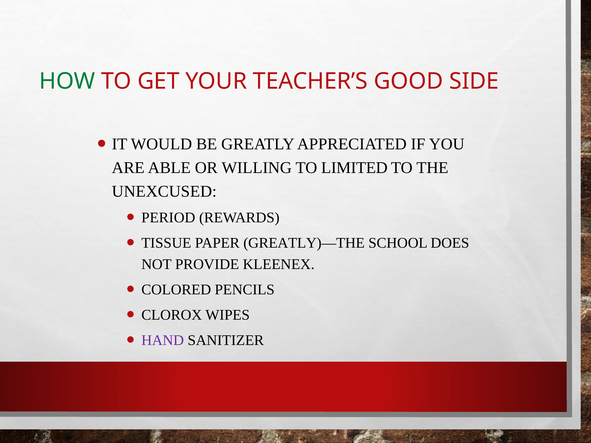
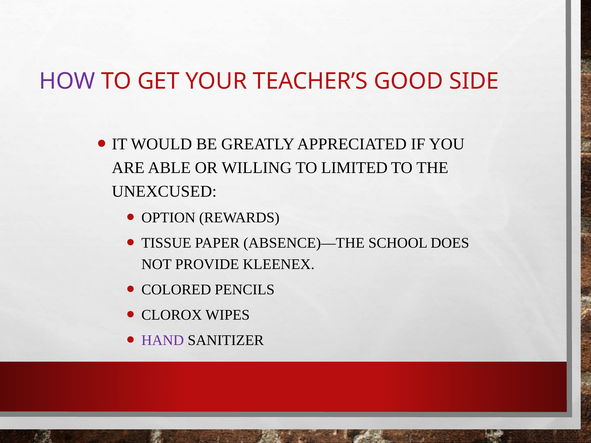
HOW colour: green -> purple
PERIOD: PERIOD -> OPTION
GREATLY)—THE: GREATLY)—THE -> ABSENCE)—THE
